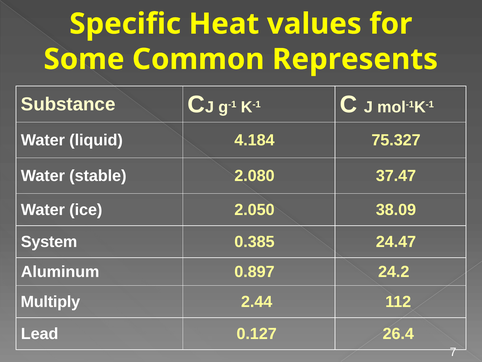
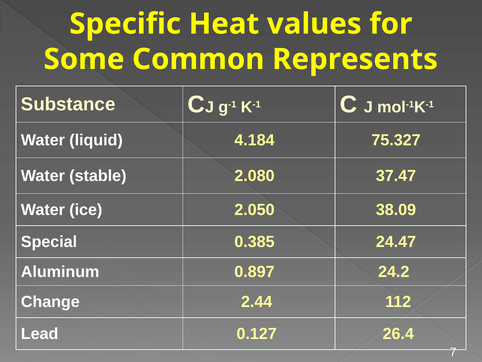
System: System -> Special
Multiply: Multiply -> Change
